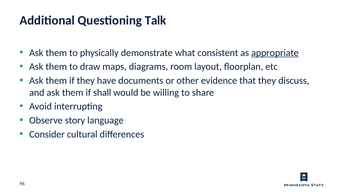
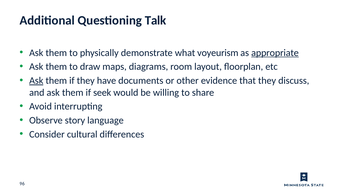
consistent: consistent -> voyeurism
Ask at (36, 80) underline: none -> present
shall: shall -> seek
